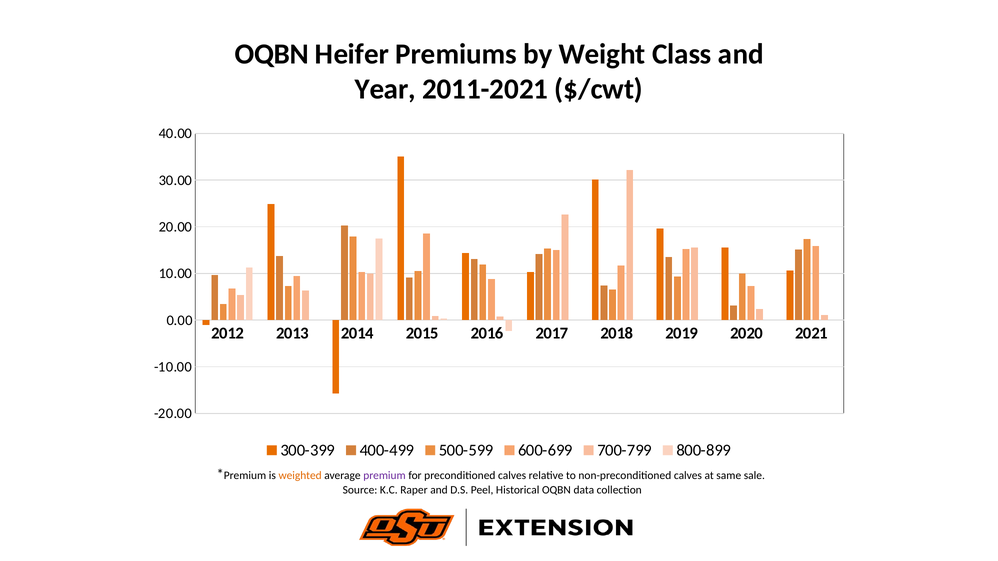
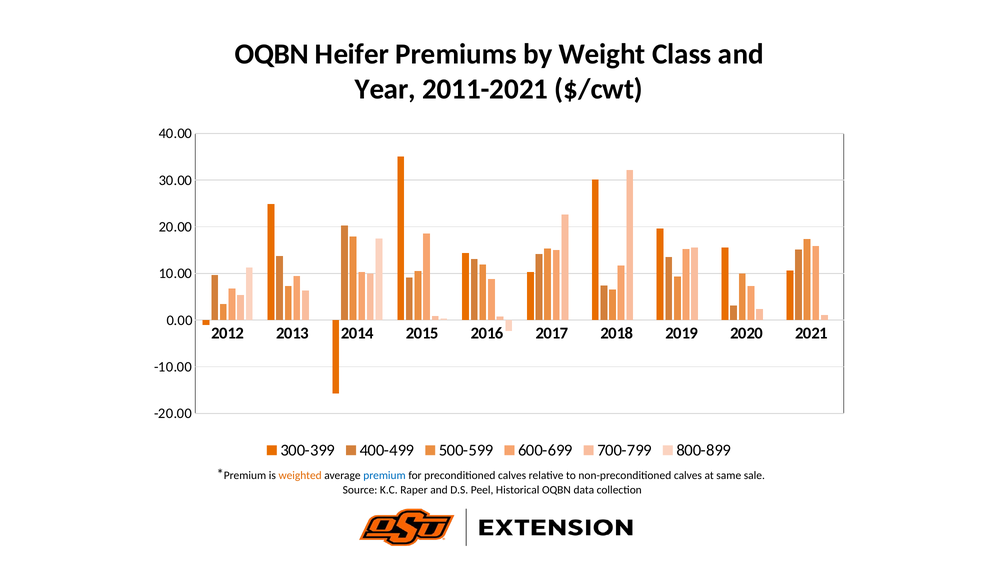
premium at (384, 476) colour: purple -> blue
